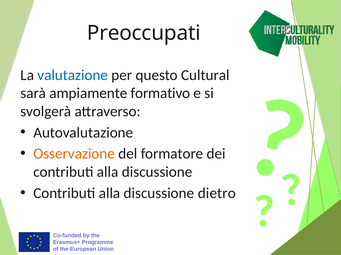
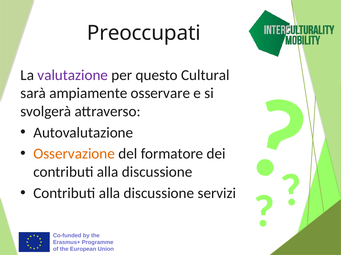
valutazione colour: blue -> purple
formativo: formativo -> osservare
dietro: dietro -> servizi
